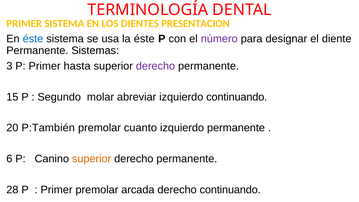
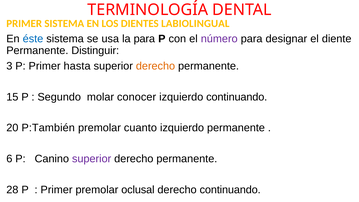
PRESENTACION: PRESENTACION -> LABIOLINGUAL
la éste: éste -> para
Sistemas: Sistemas -> Distinguir
derecho at (155, 66) colour: purple -> orange
abreviar: abreviar -> conocer
superior at (92, 159) colour: orange -> purple
arcada: arcada -> oclusal
